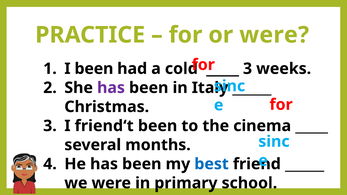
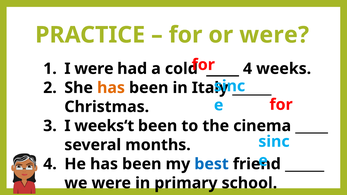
I been: been -> were
3 at (248, 69): 3 -> 4
has at (111, 88) colour: purple -> orange
friend‘t: friend‘t -> weeks‘t
